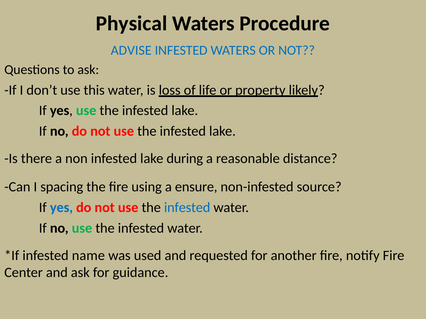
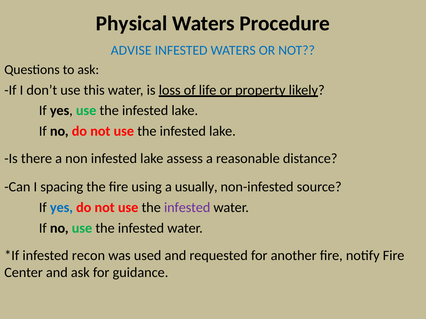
during: during -> assess
ensure: ensure -> usually
infested at (187, 208) colour: blue -> purple
name: name -> recon
